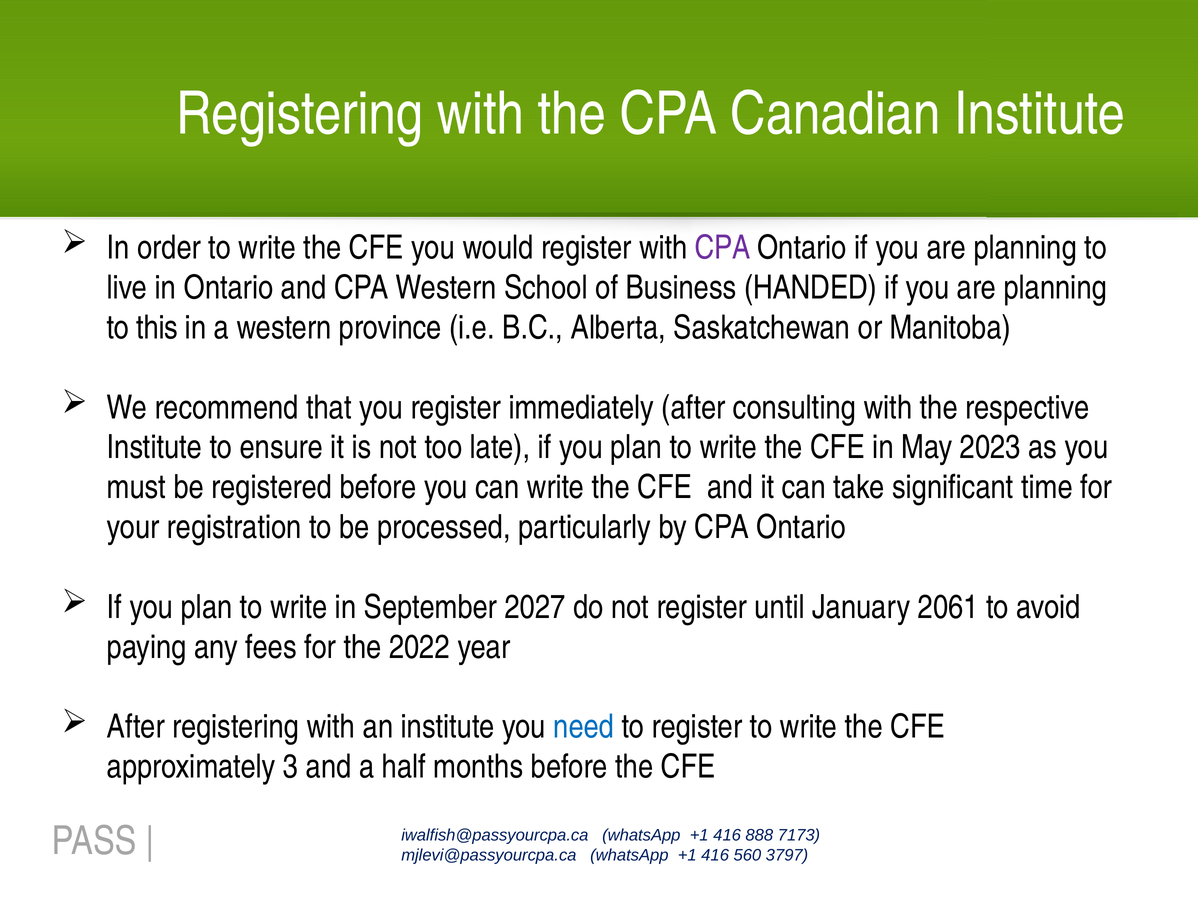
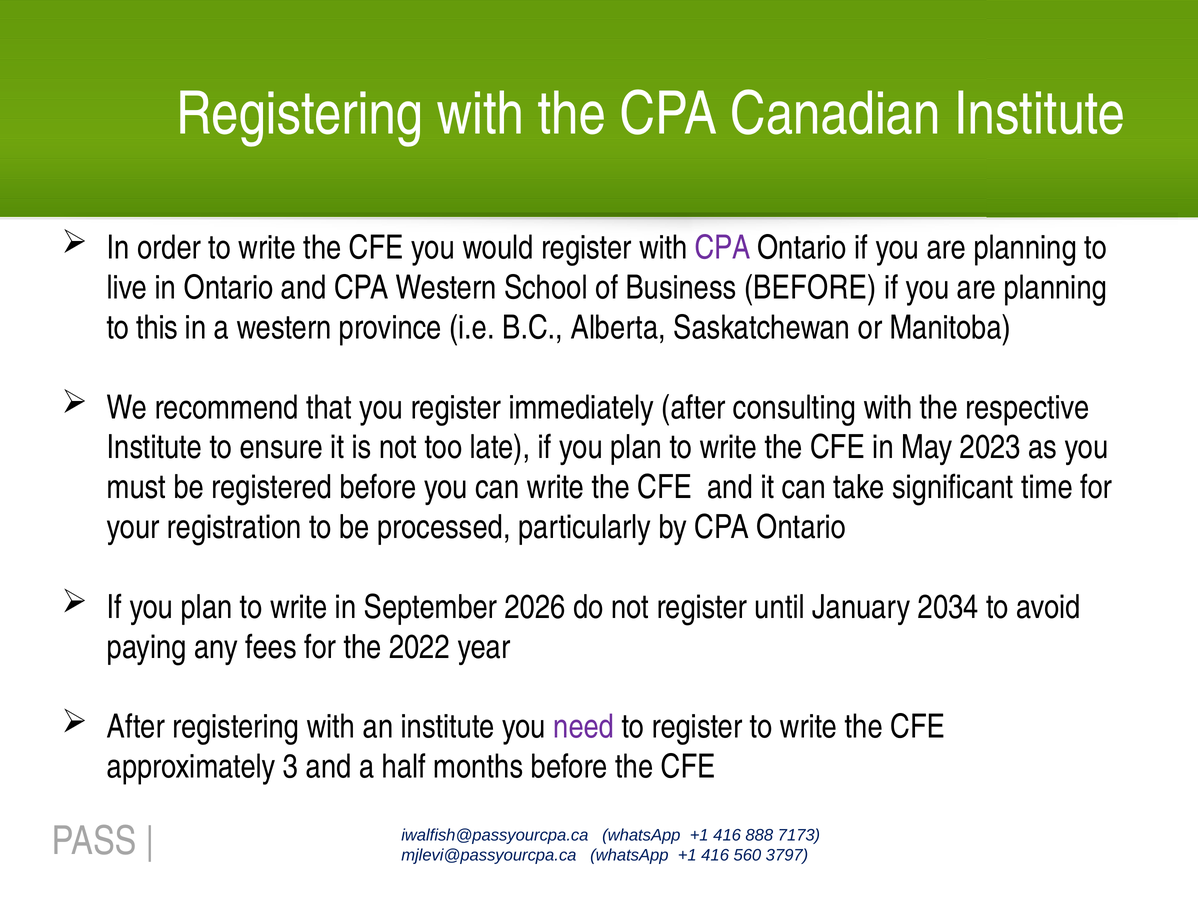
Business HANDED: HANDED -> BEFORE
2027: 2027 -> 2026
2061: 2061 -> 2034
need colour: blue -> purple
